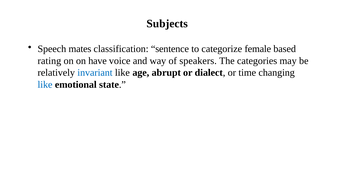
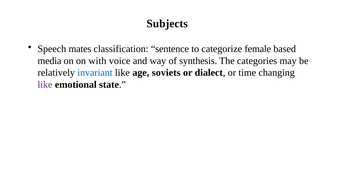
rating: rating -> media
have: have -> with
speakers: speakers -> synthesis
abrupt: abrupt -> soviets
like at (45, 85) colour: blue -> purple
